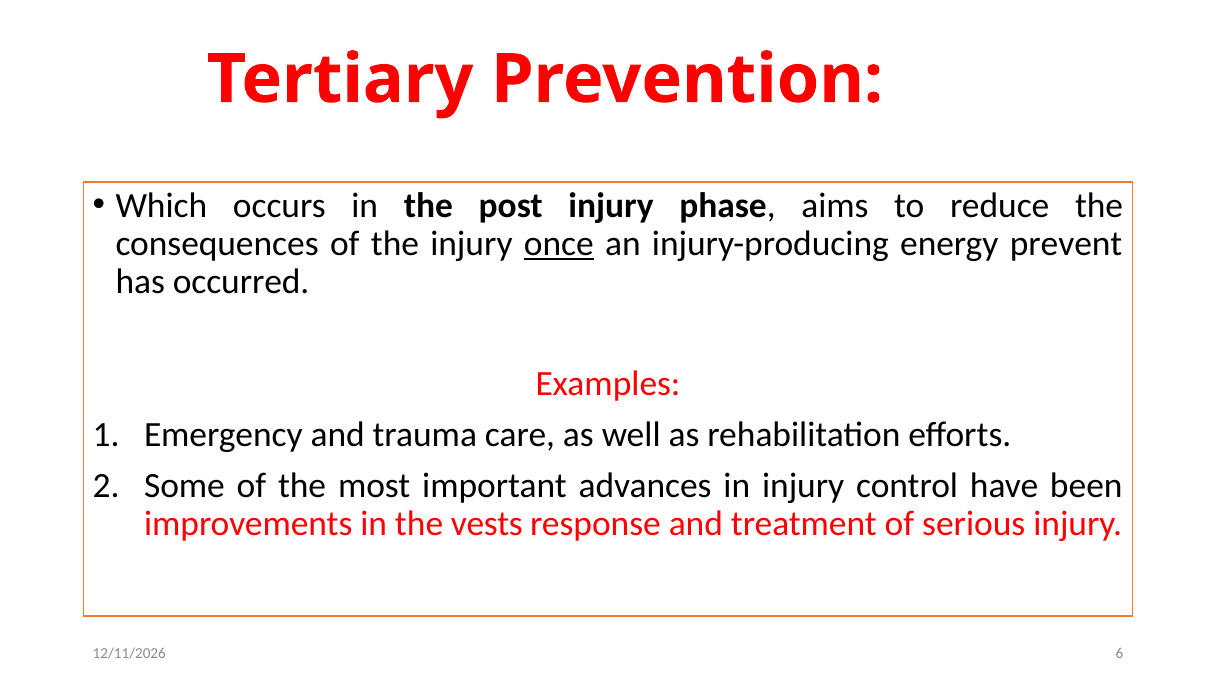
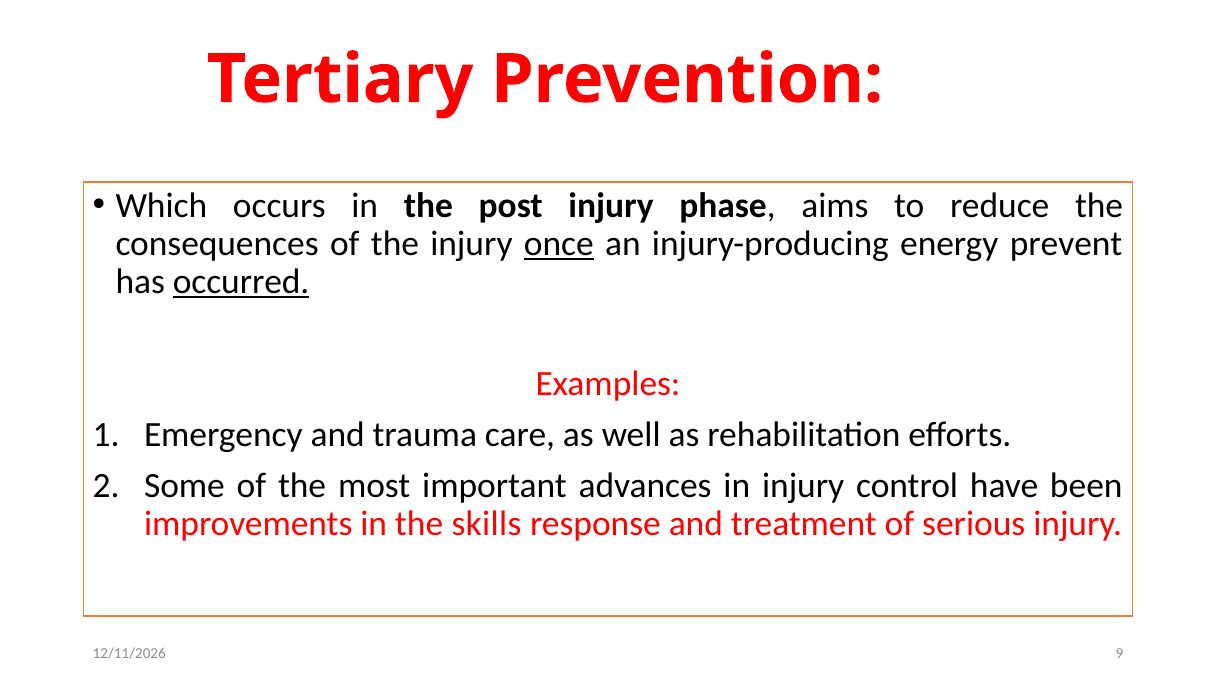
occurred underline: none -> present
vests: vests -> skills
6: 6 -> 9
